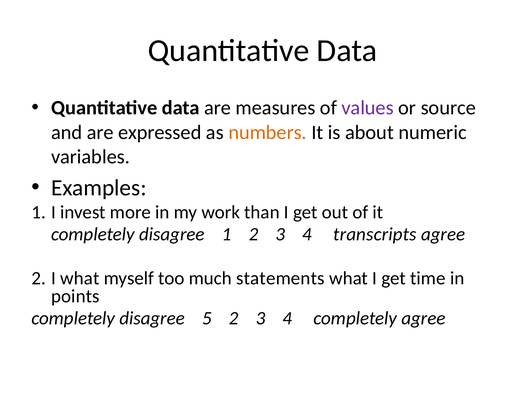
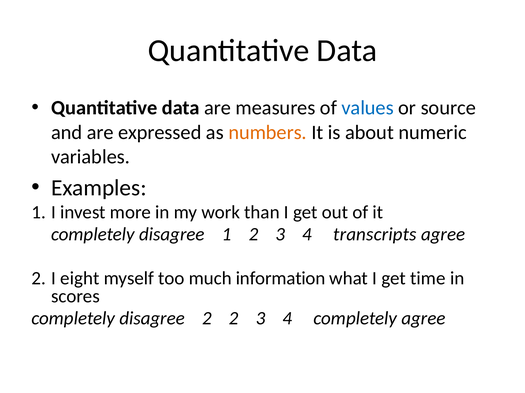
values colour: purple -> blue
I what: what -> eight
statements: statements -> information
points: points -> scores
disagree 5: 5 -> 2
